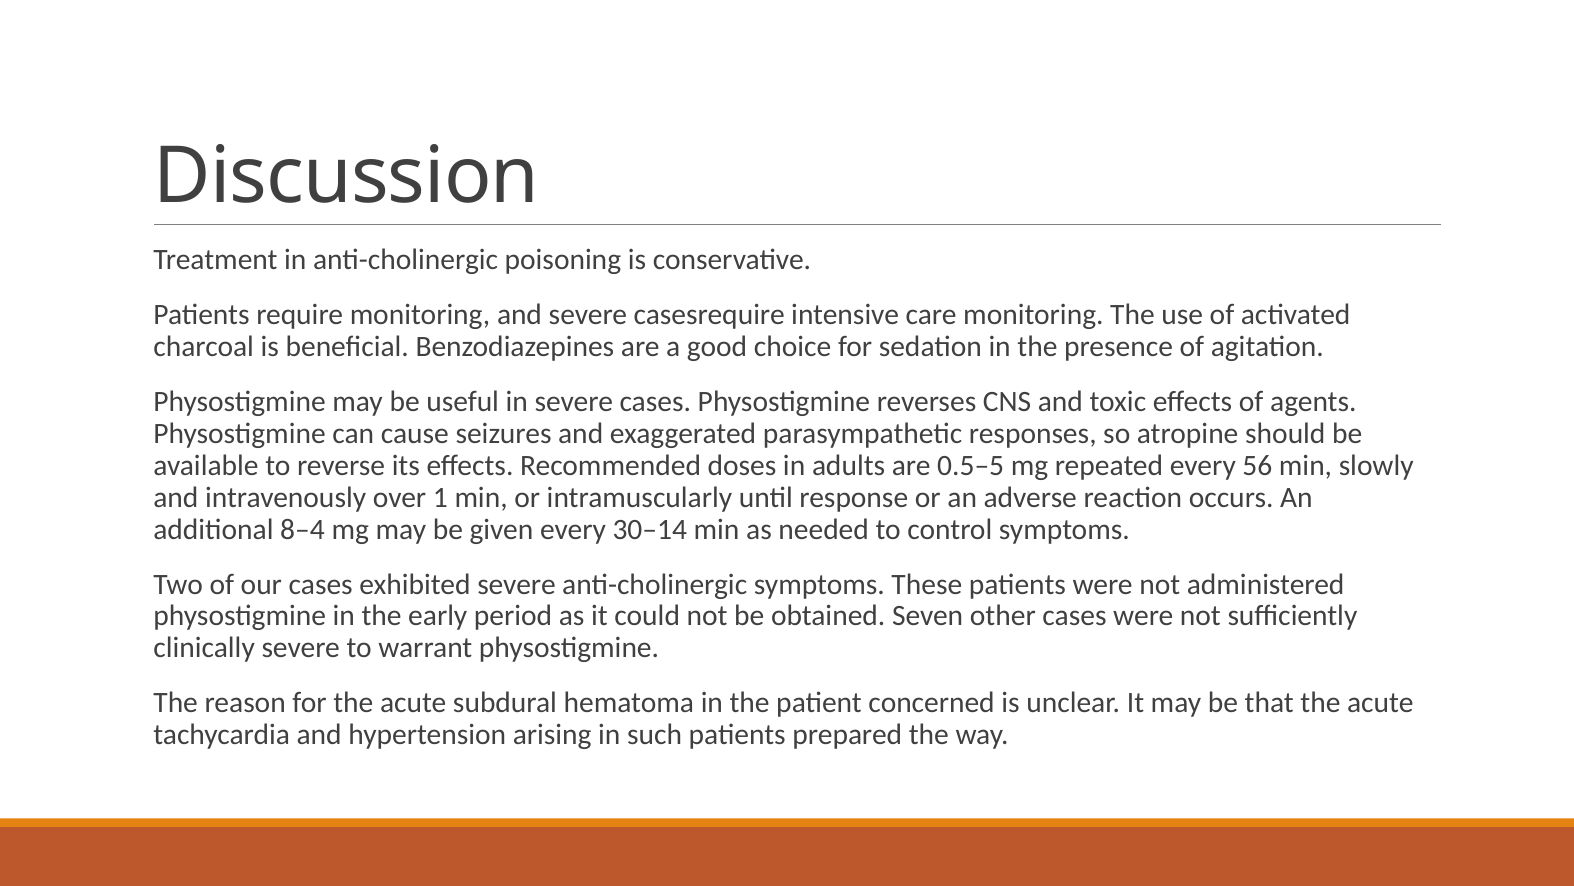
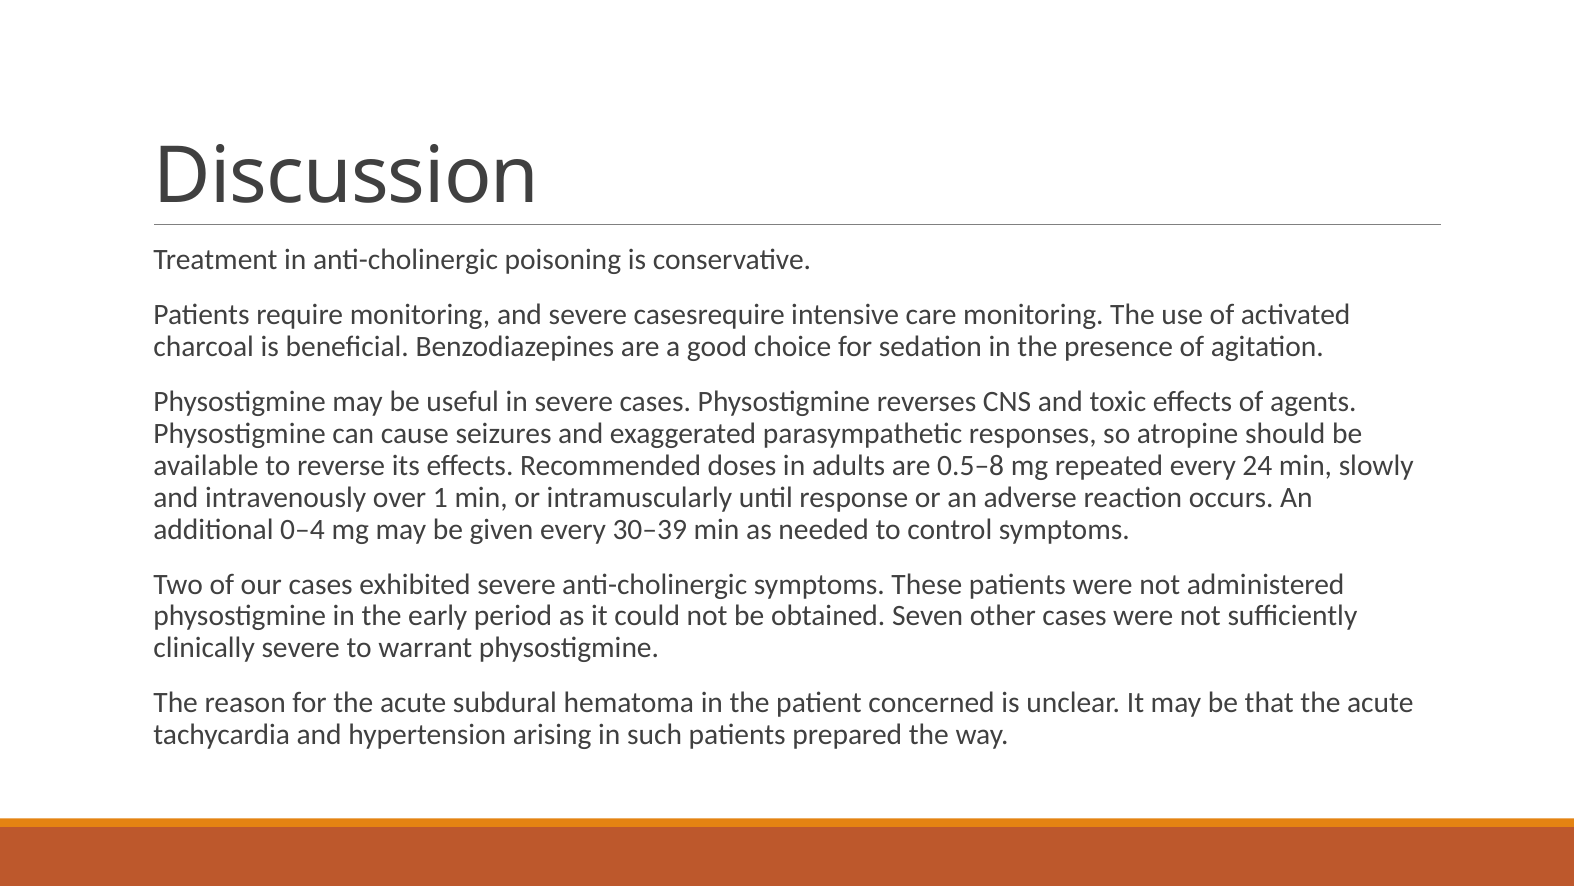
0.5–5: 0.5–5 -> 0.5–8
56: 56 -> 24
8–4: 8–4 -> 0–4
30–14: 30–14 -> 30–39
